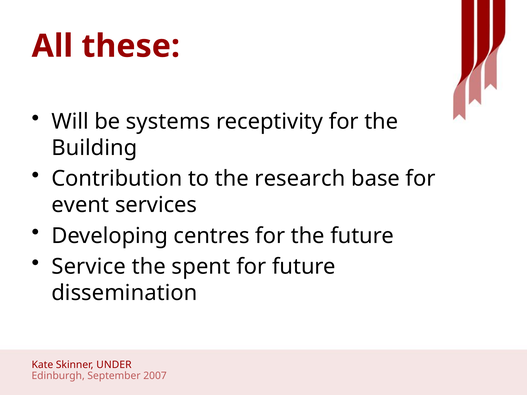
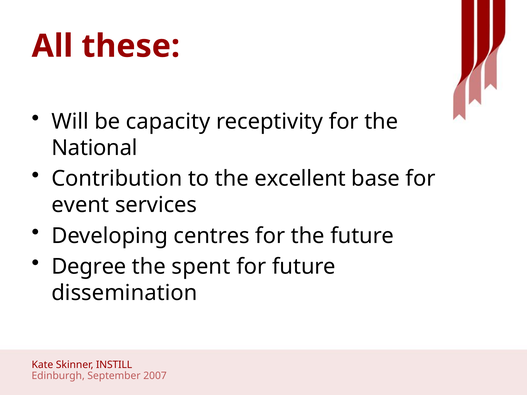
systems: systems -> capacity
Building: Building -> National
research: research -> excellent
Service: Service -> Degree
UNDER: UNDER -> INSTILL
